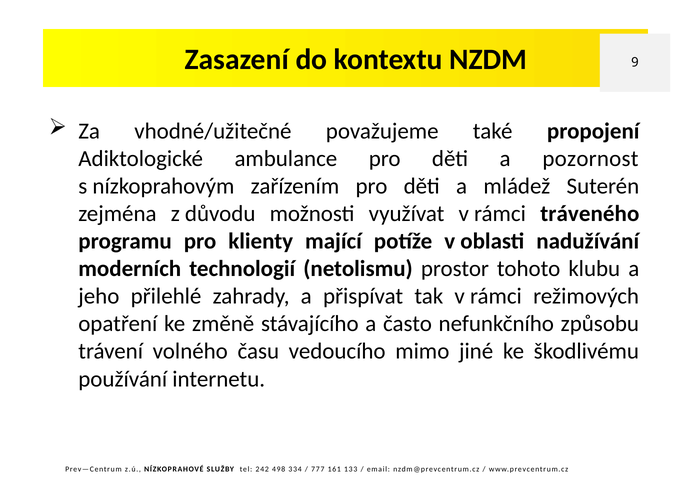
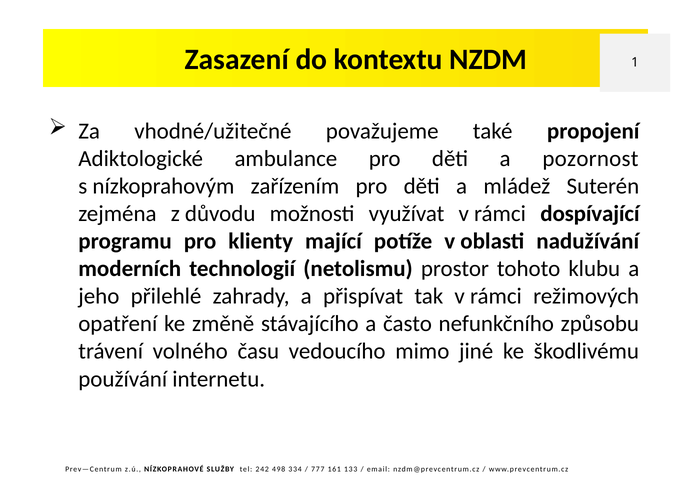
9: 9 -> 1
tráveného: tráveného -> dospívající
